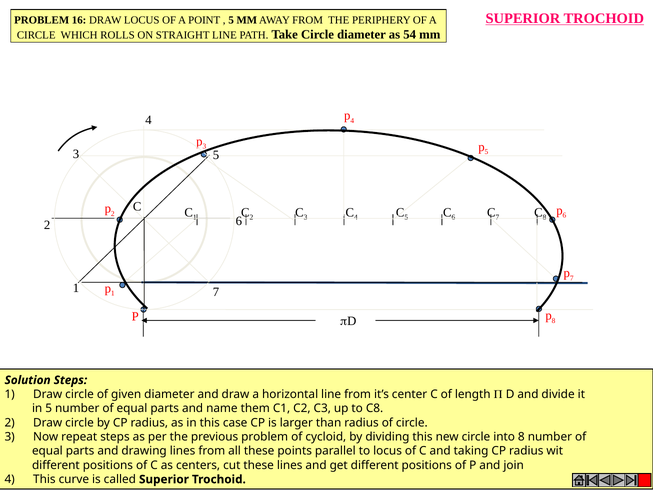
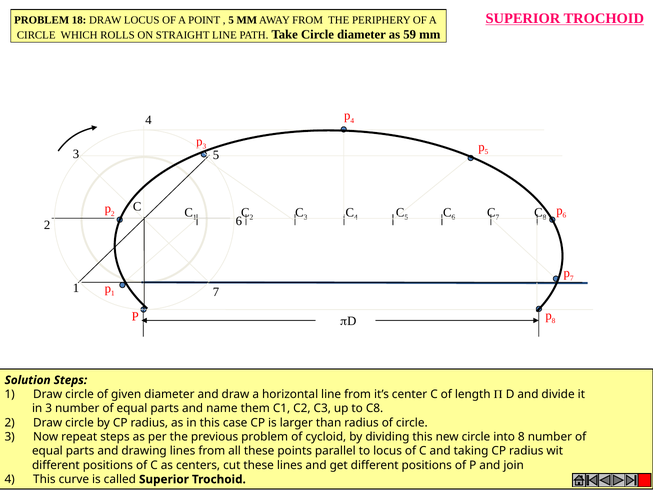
16: 16 -> 18
54: 54 -> 59
in 5: 5 -> 3
